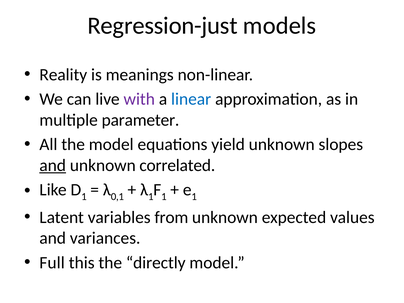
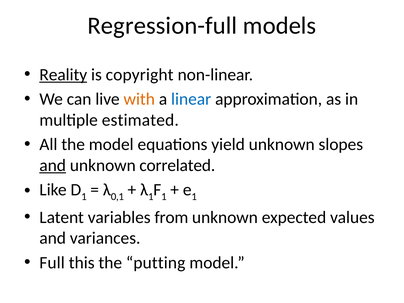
Regression-just: Regression-just -> Regression-full
Reality underline: none -> present
meanings: meanings -> copyright
with colour: purple -> orange
parameter: parameter -> estimated
directly: directly -> putting
